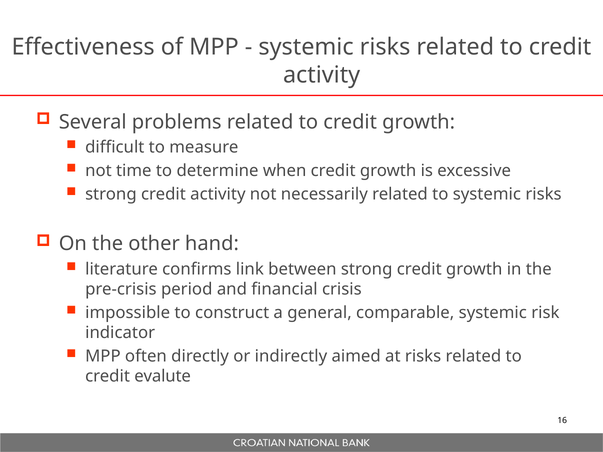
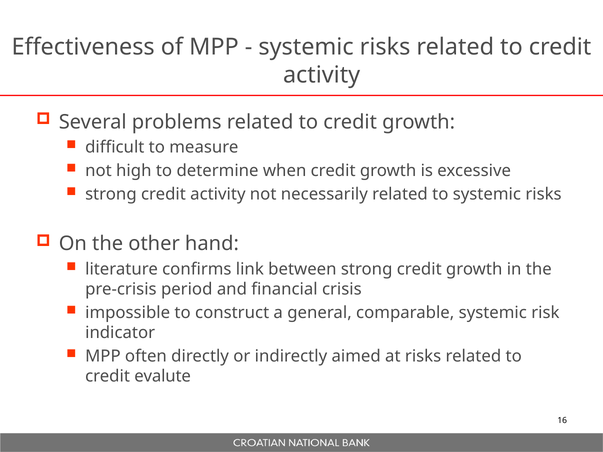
time: time -> high
